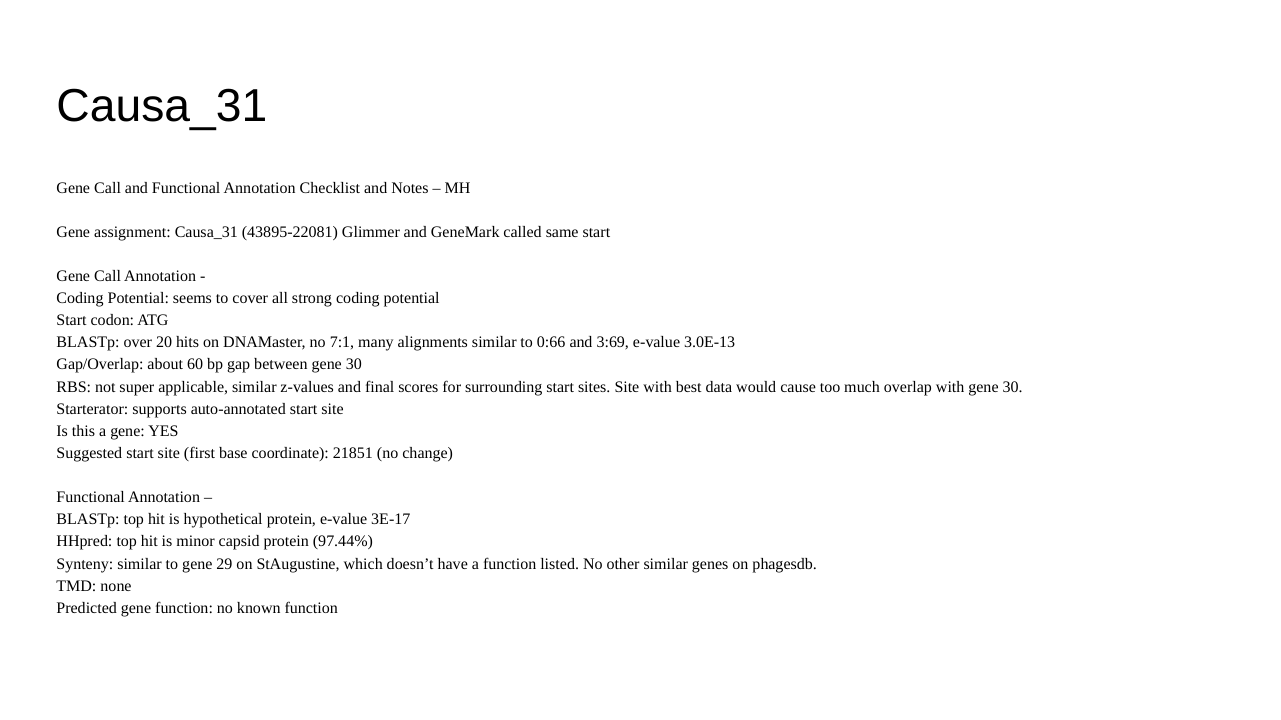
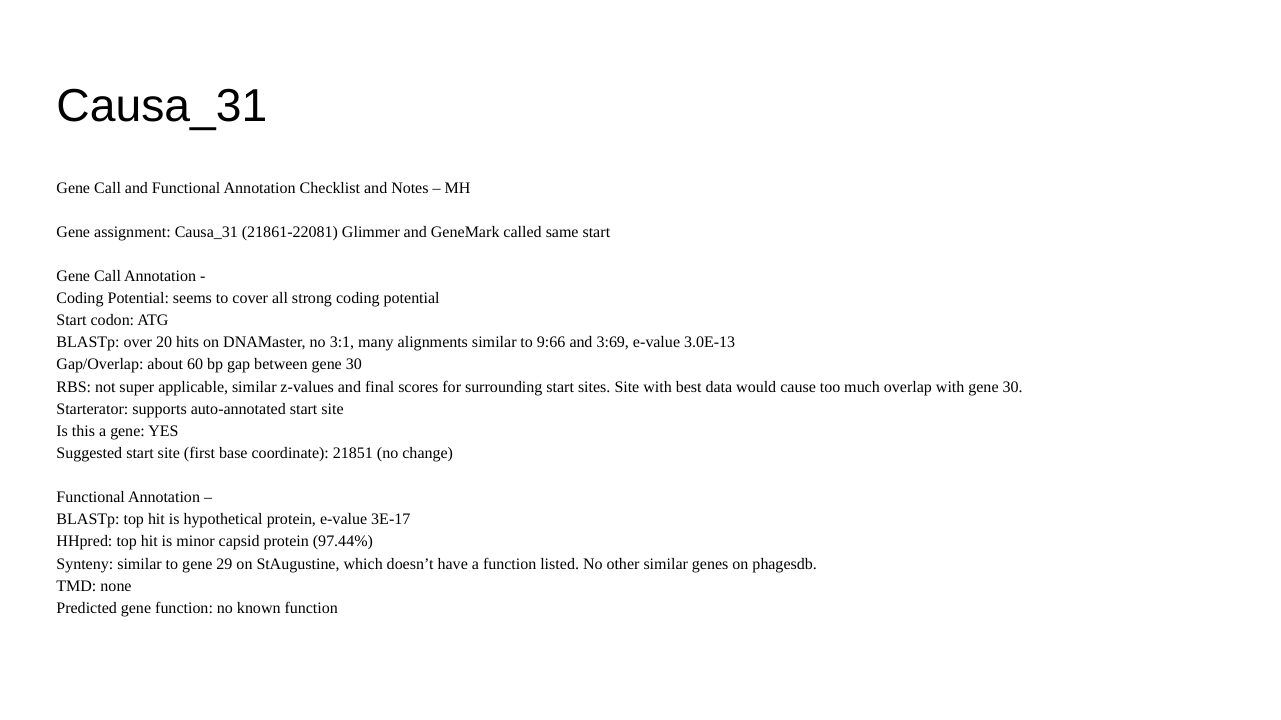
43895-22081: 43895-22081 -> 21861-22081
7:1: 7:1 -> 3:1
0:66: 0:66 -> 9:66
